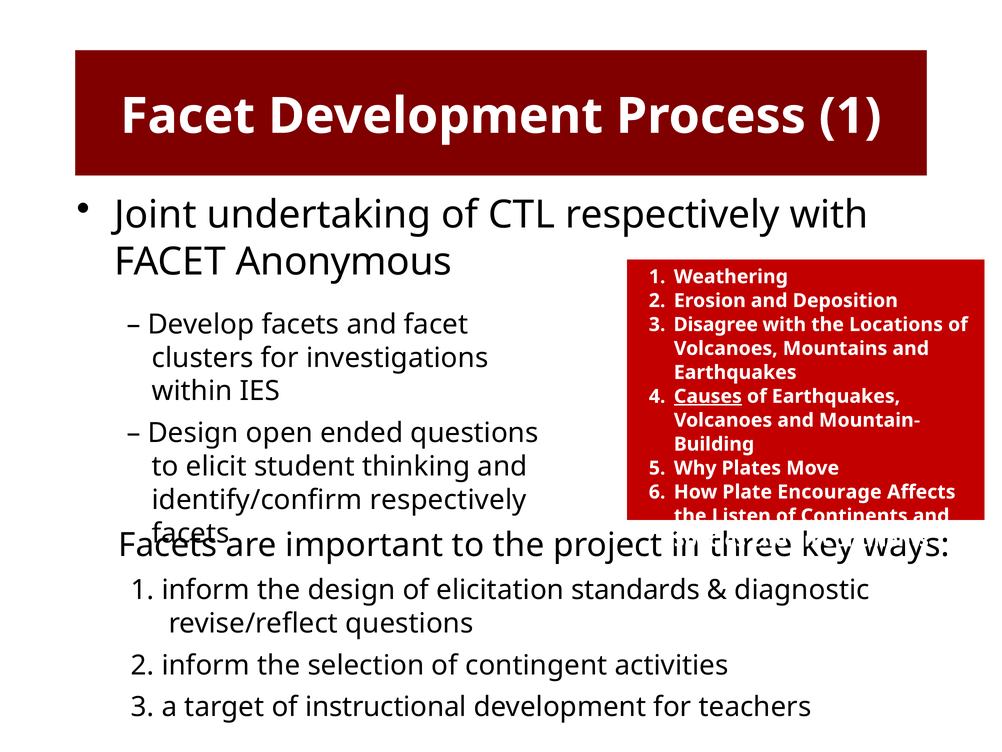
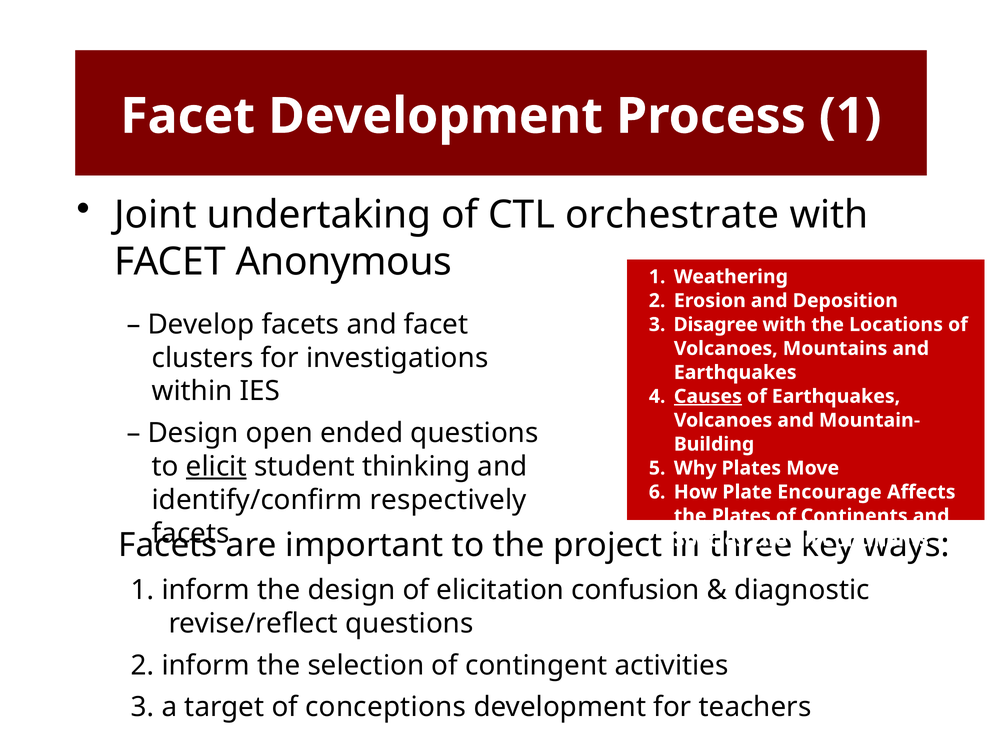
CTL respectively: respectively -> orchestrate
elicit underline: none -> present
the Listen: Listen -> Plates
standards: standards -> confusion
instructional: instructional -> conceptions
